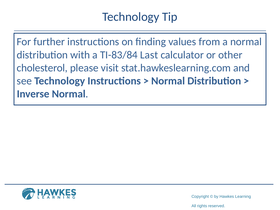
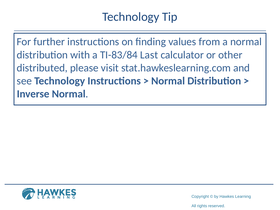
cholesterol: cholesterol -> distributed
